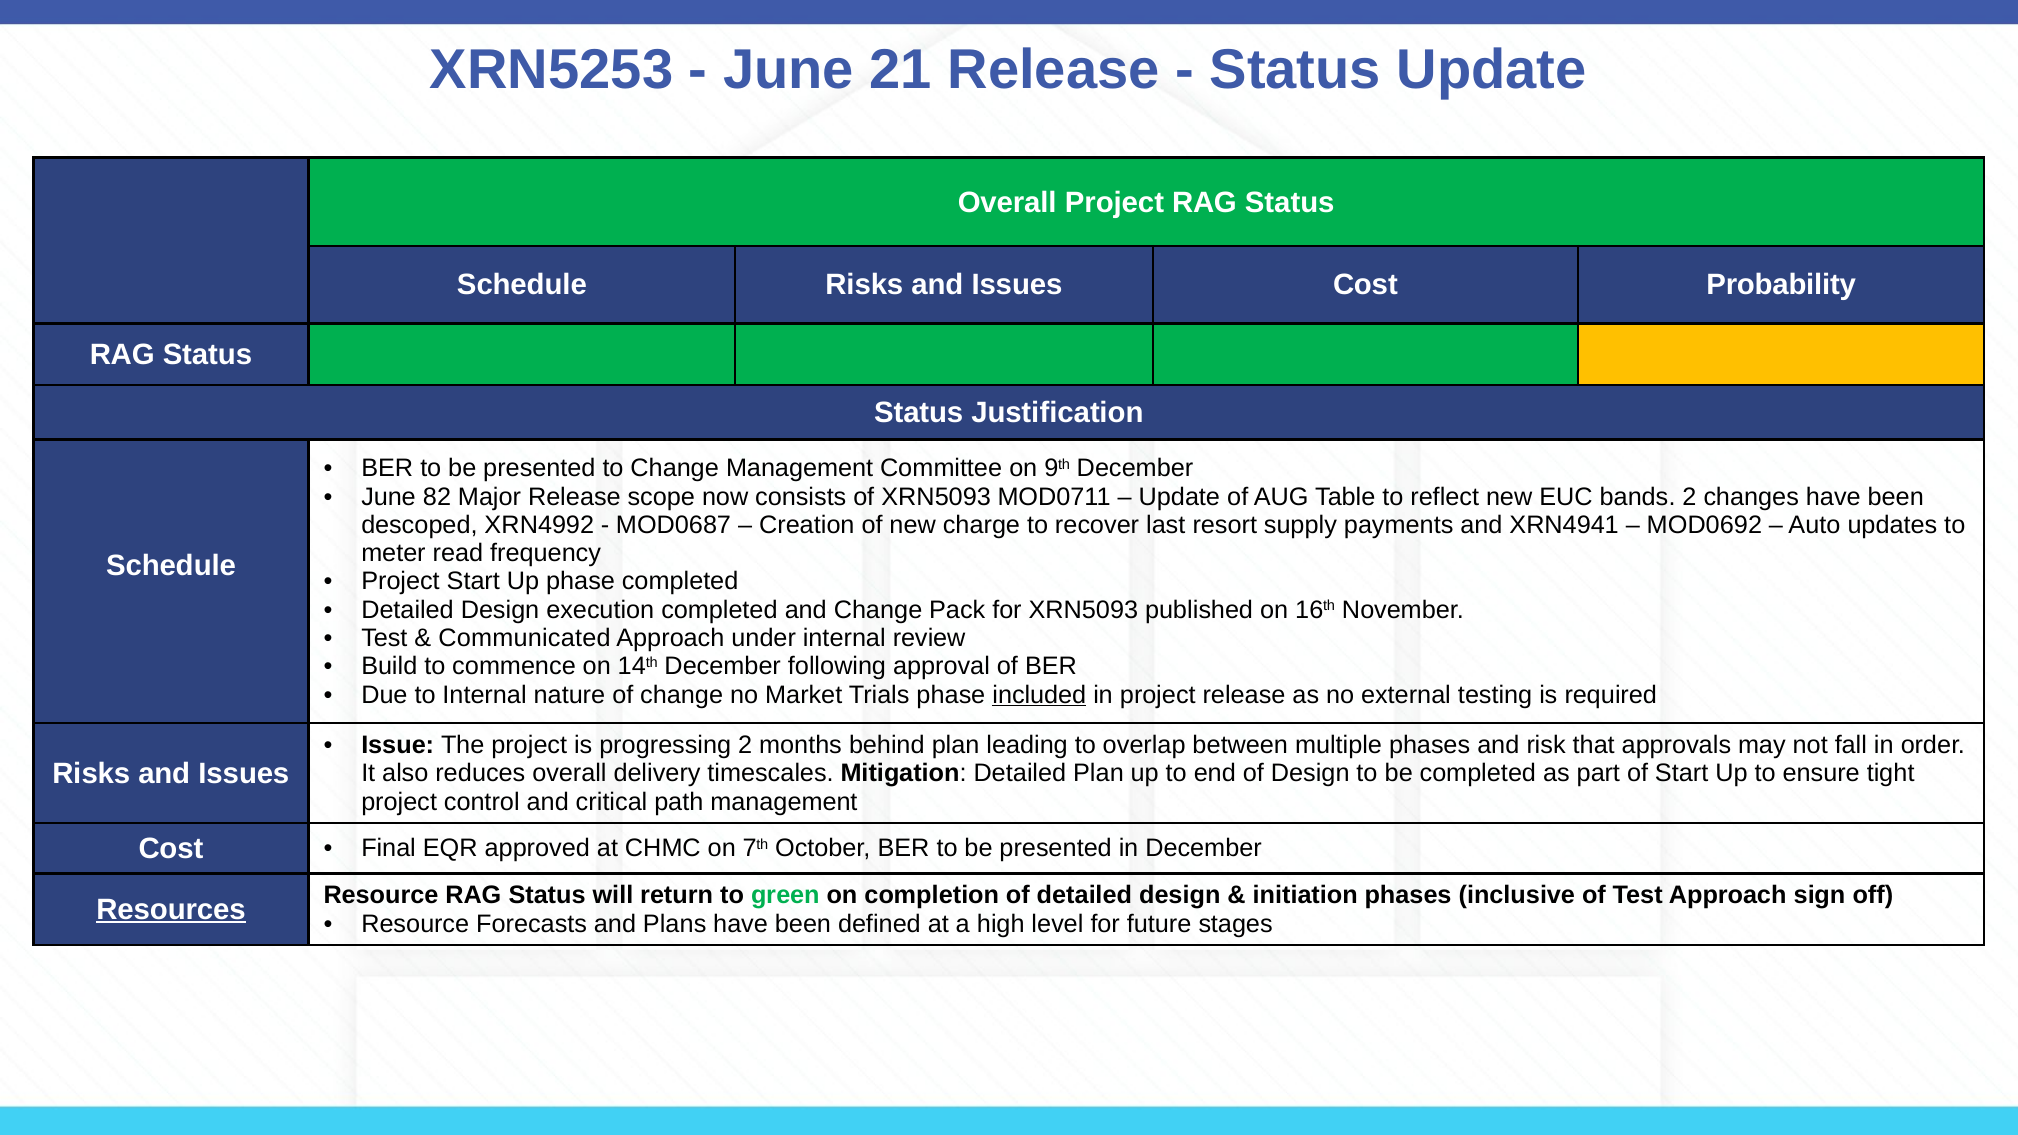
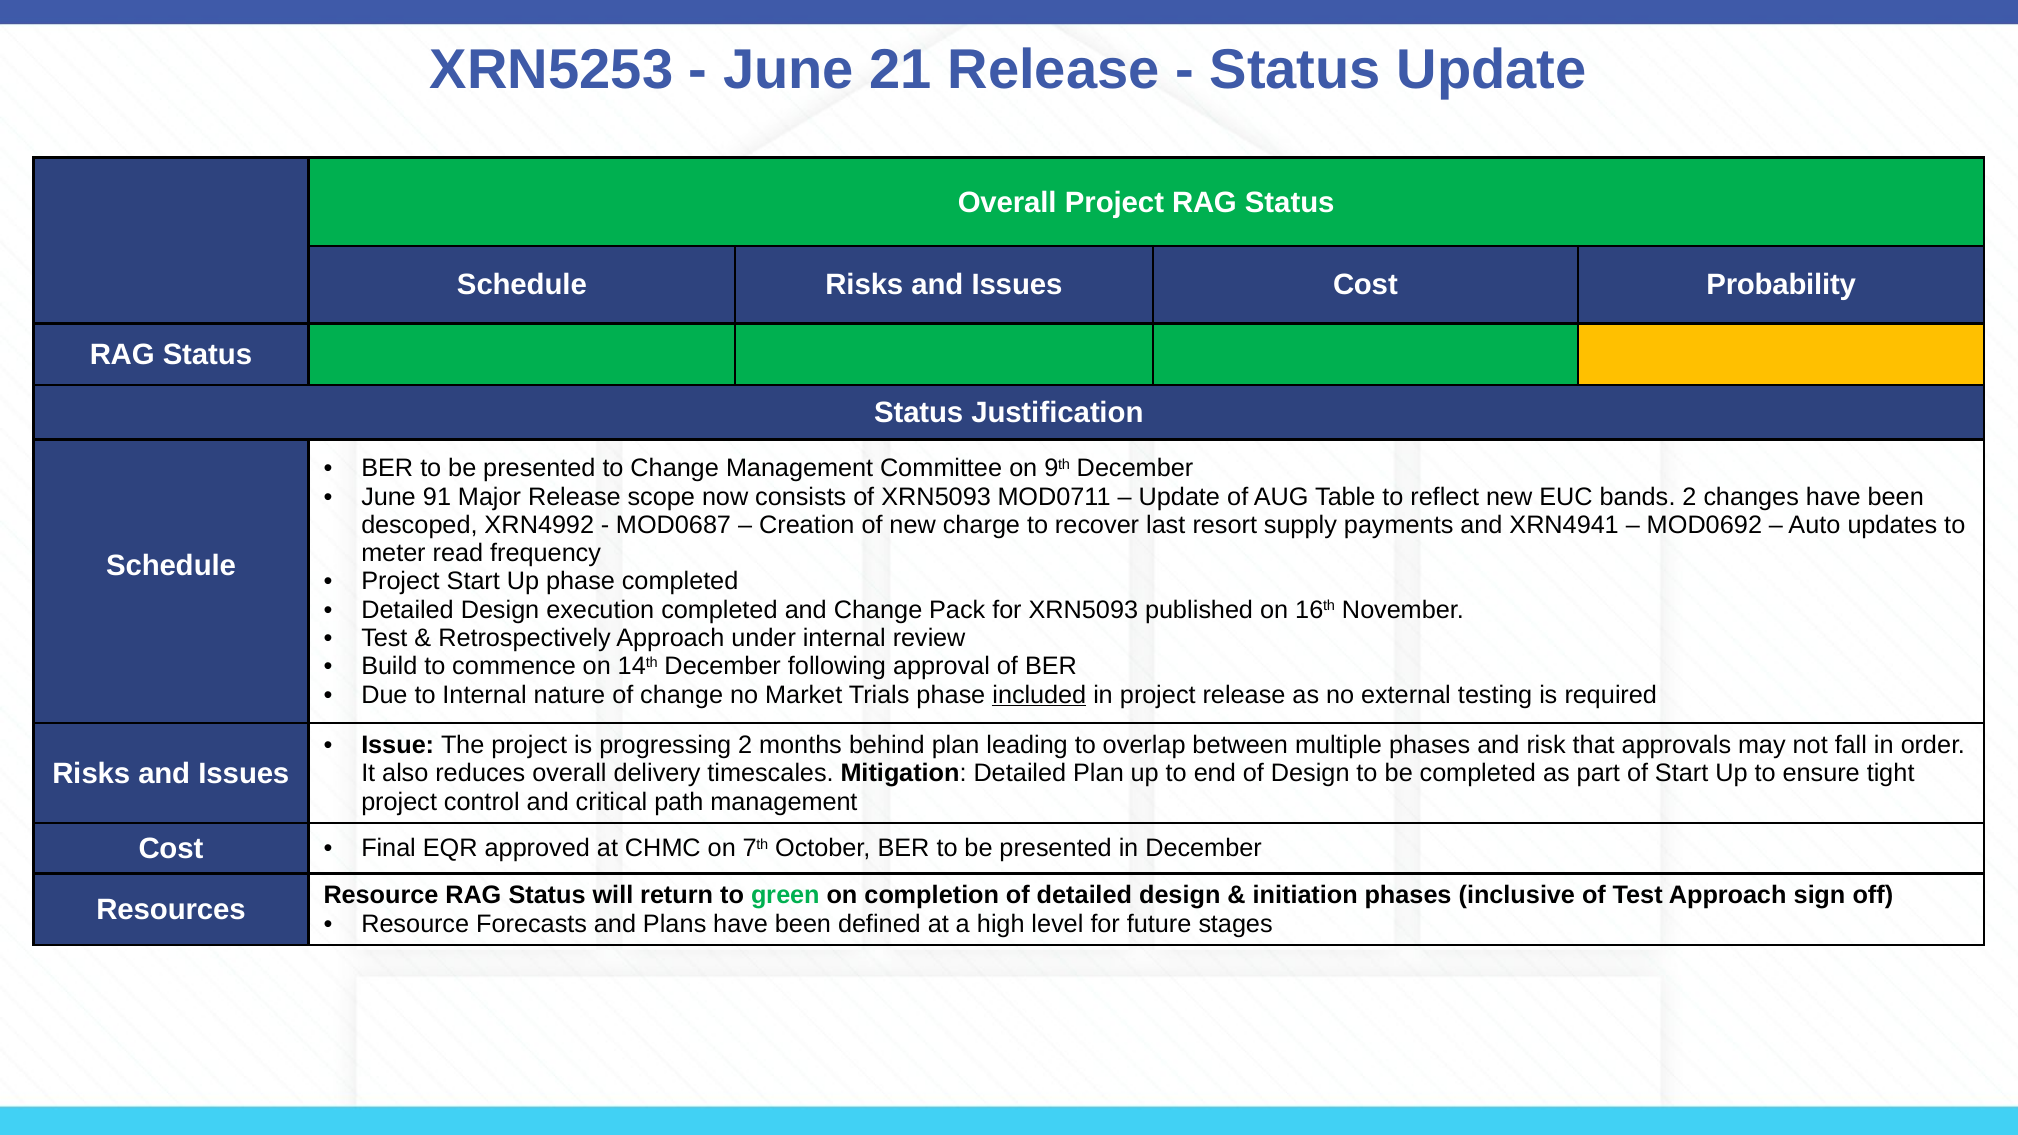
82: 82 -> 91
Communicated: Communicated -> Retrospectively
Resources underline: present -> none
